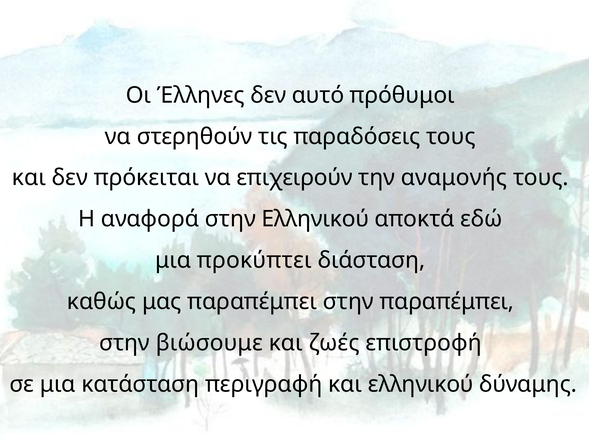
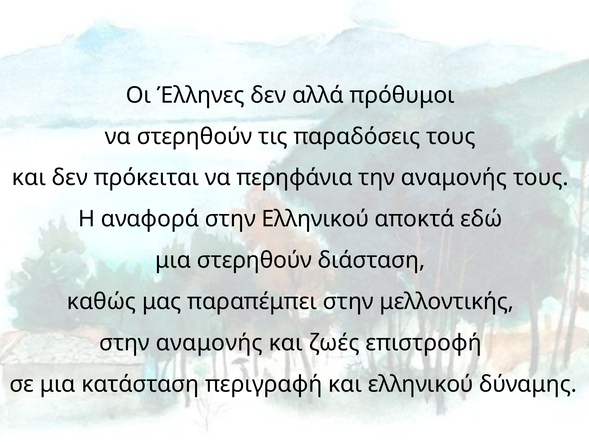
αυτό: αυτό -> αλλά
επιχειρούν: επιχειρούν -> περηφάνια
μια προκύπτει: προκύπτει -> στερηθούν
στην παραπέμπει: παραπέμπει -> μελλοντικής
στην βιώσουμε: βιώσουμε -> αναμονής
